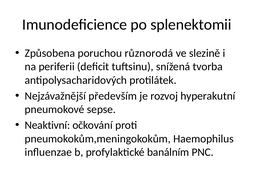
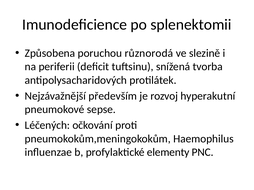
Neaktivní: Neaktivní -> Léčených
banálním: banálním -> elementy
